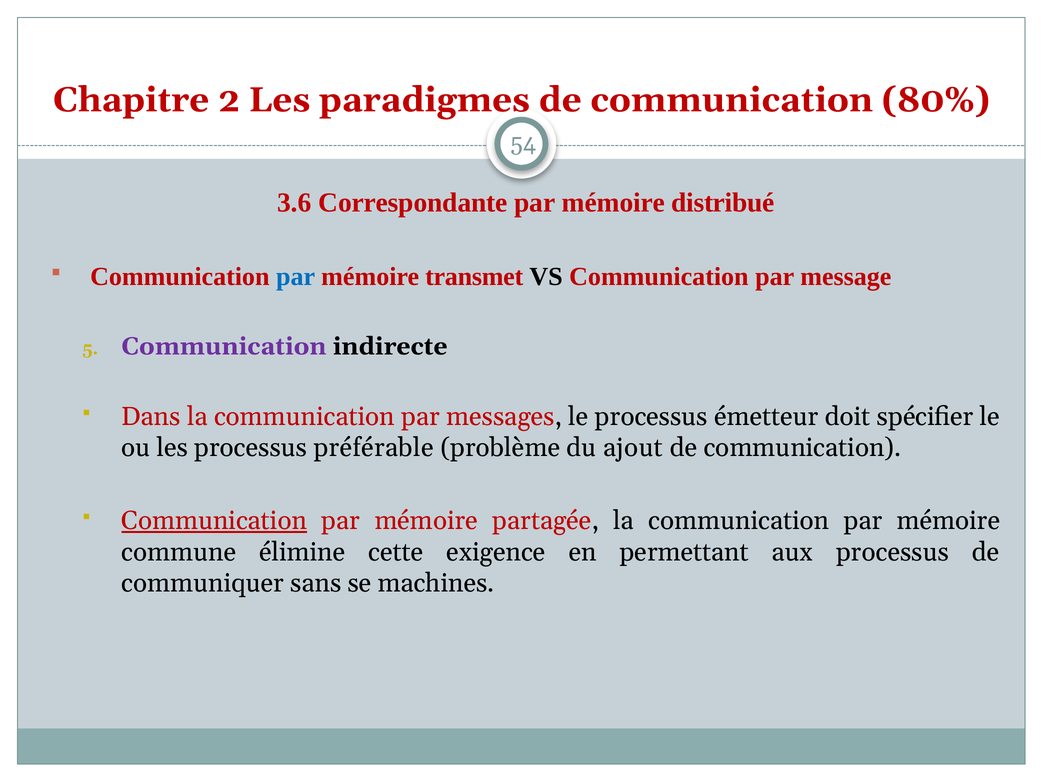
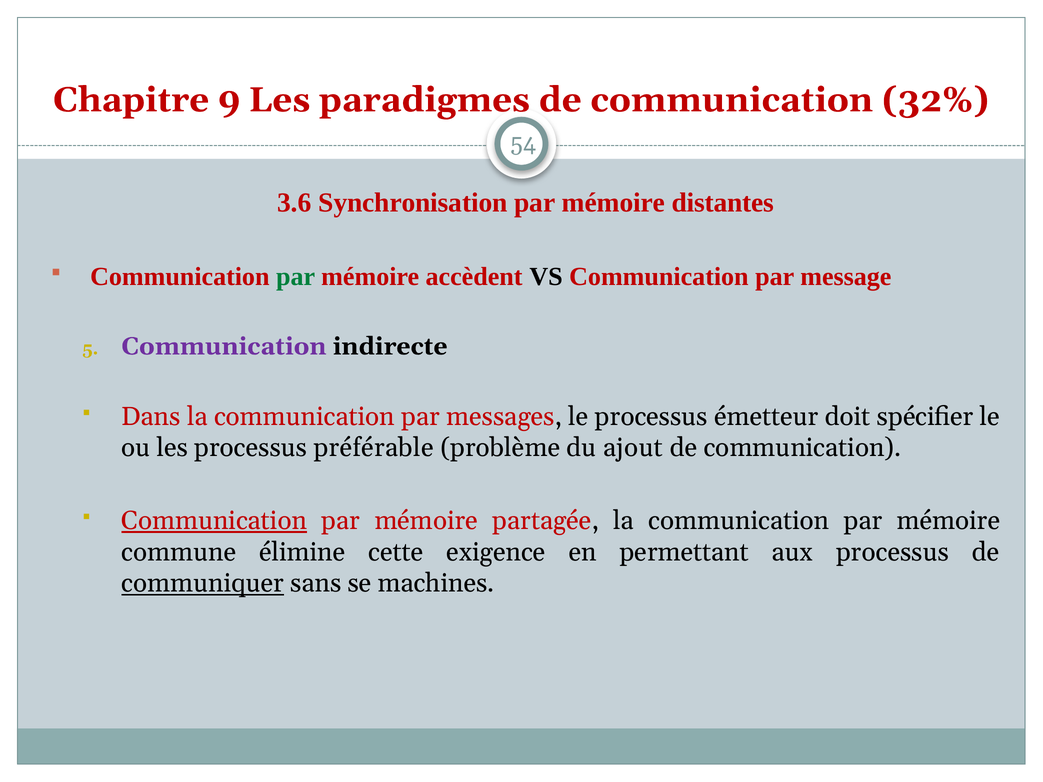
2: 2 -> 9
80%: 80% -> 32%
Correspondante: Correspondante -> Synchronisation
distribué: distribué -> distantes
par at (296, 277) colour: blue -> green
transmet: transmet -> accèdent
communiquer underline: none -> present
